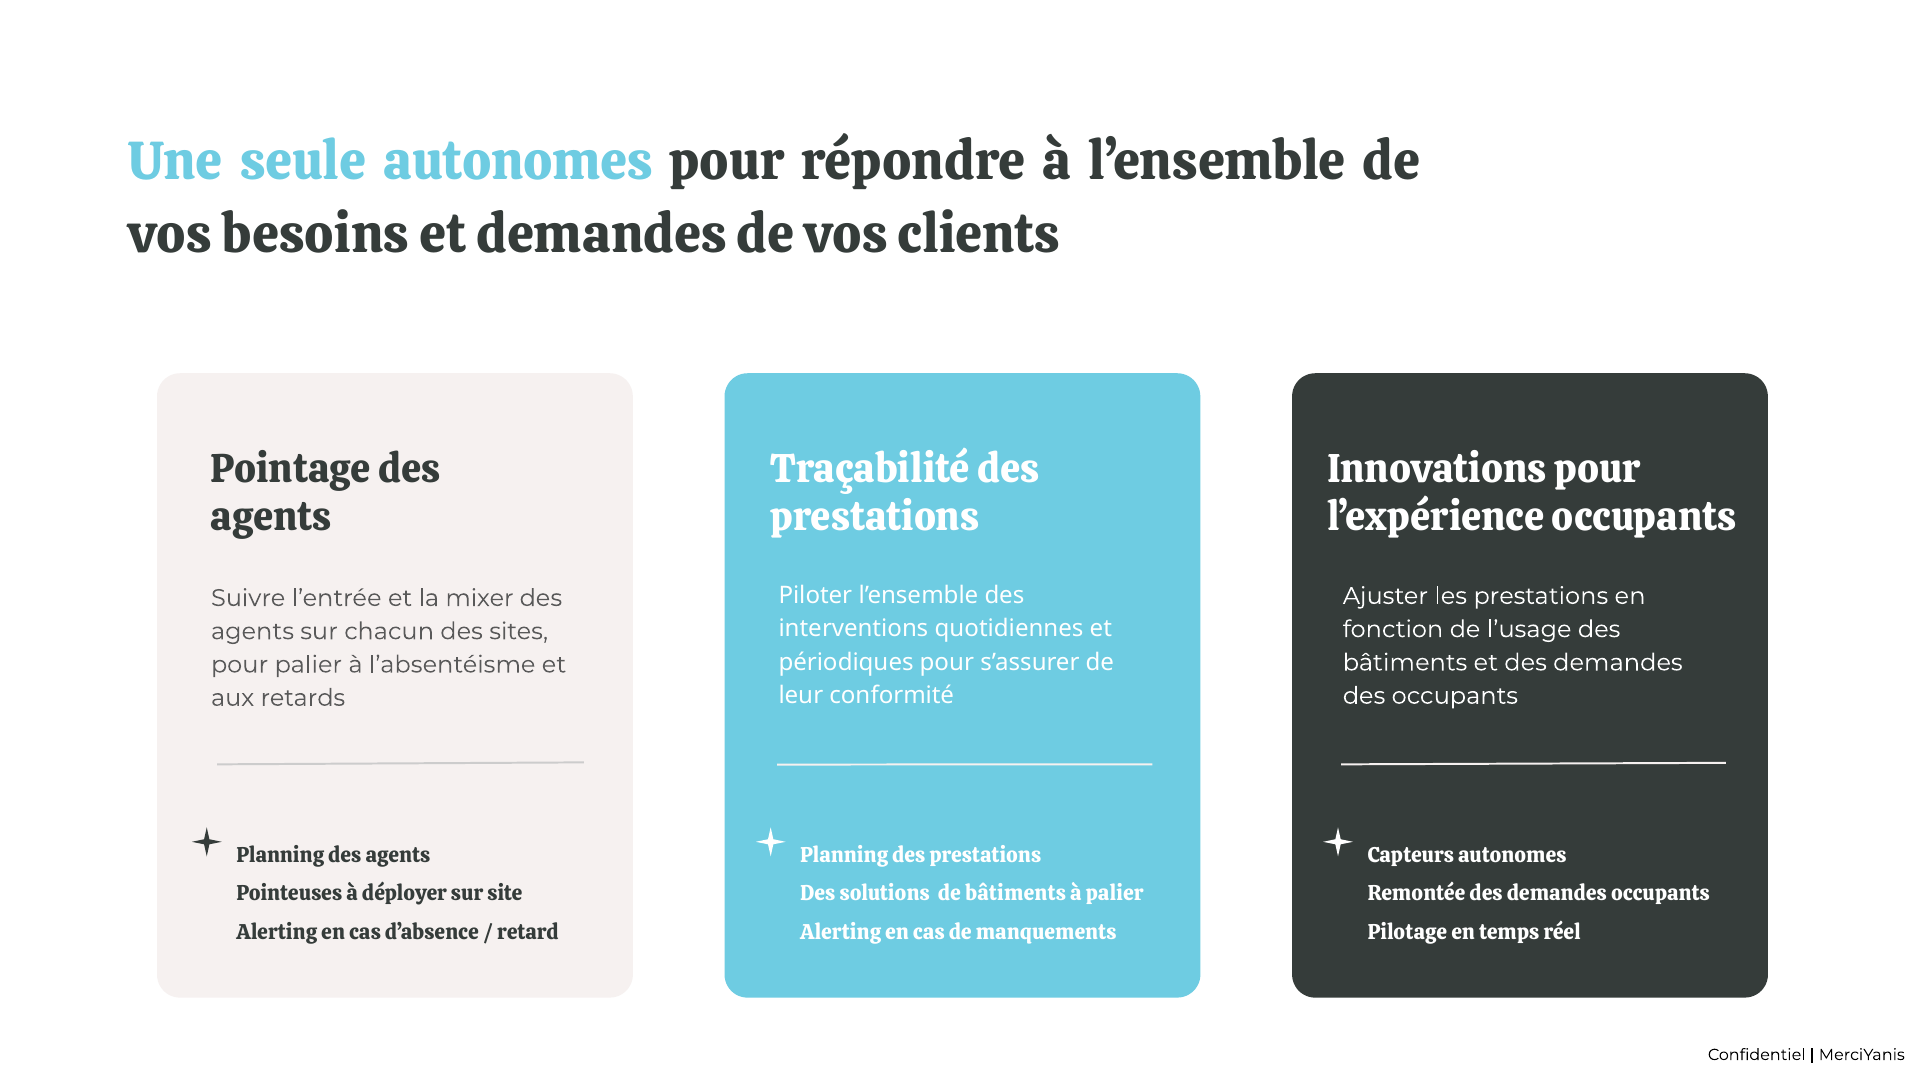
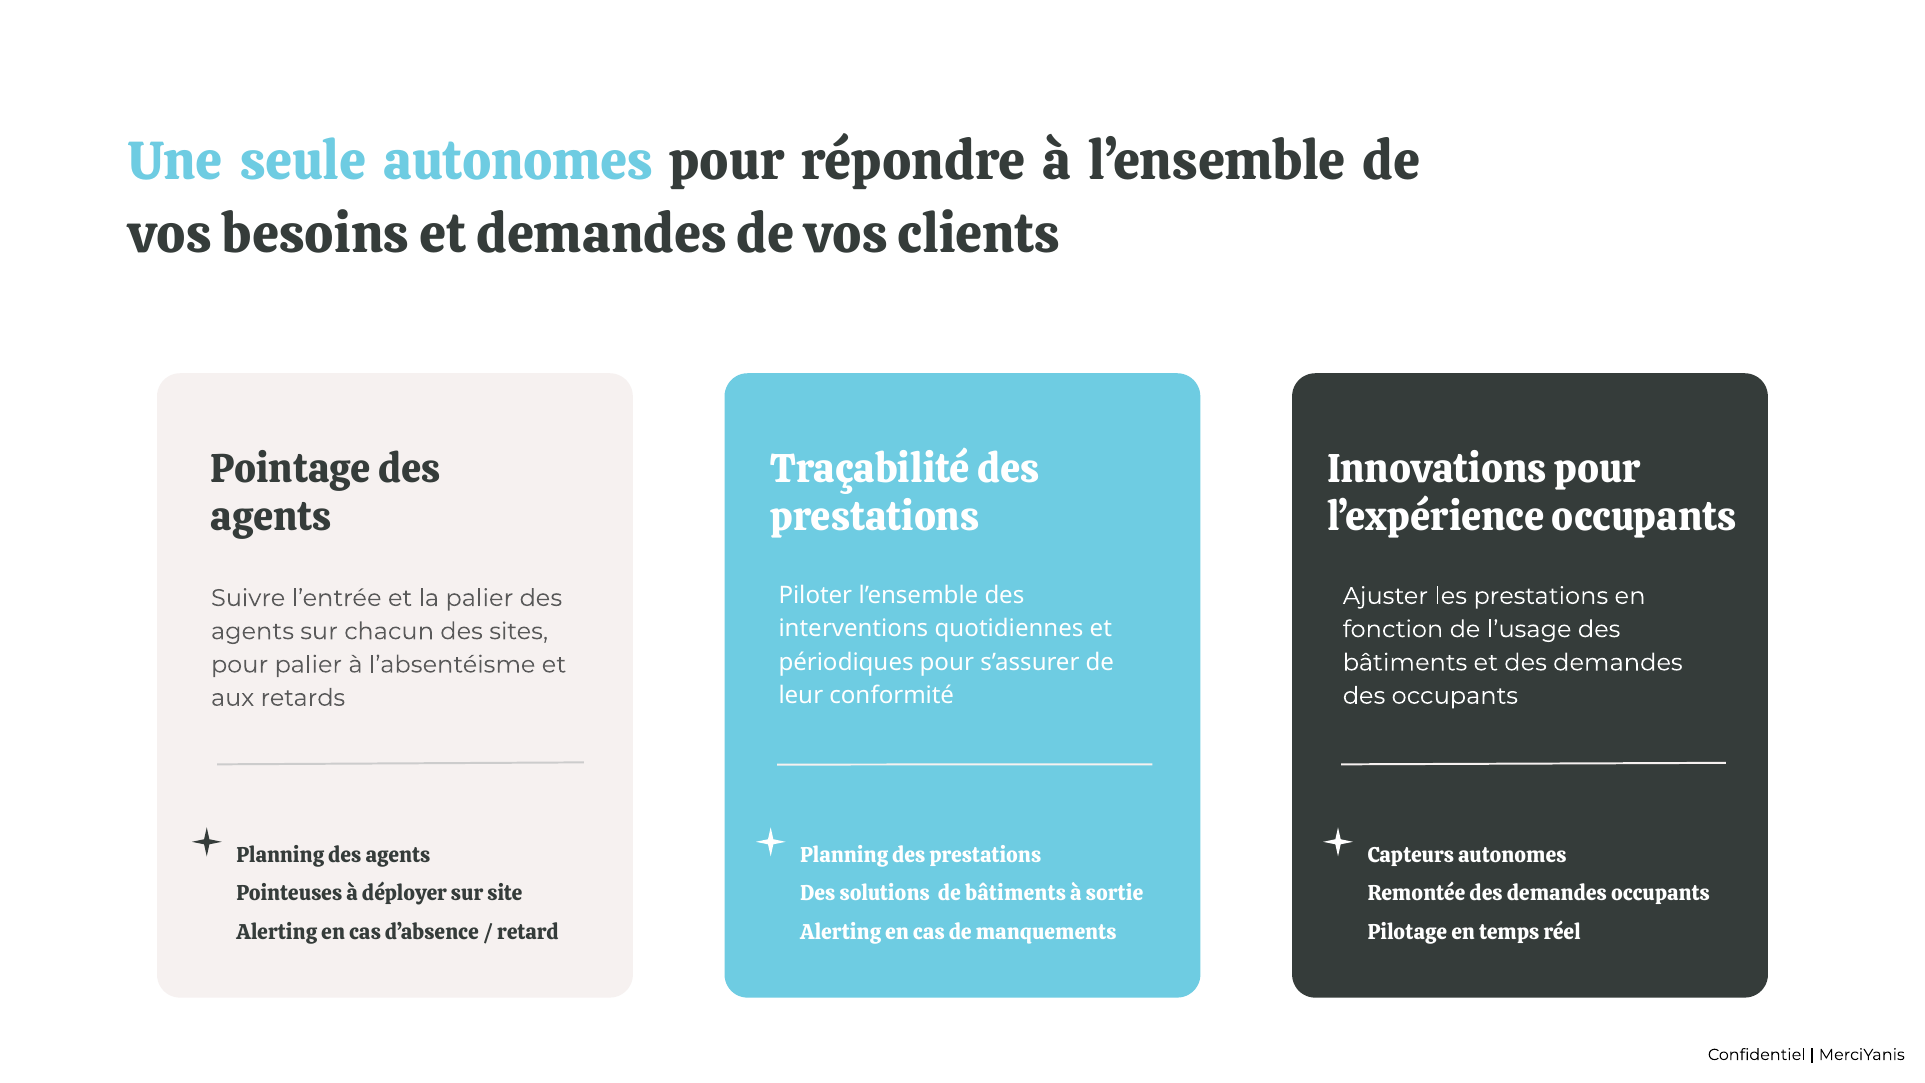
la mixer: mixer -> palier
à palier: palier -> sortie
